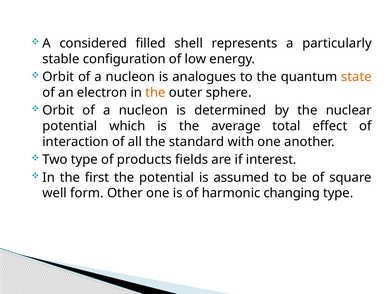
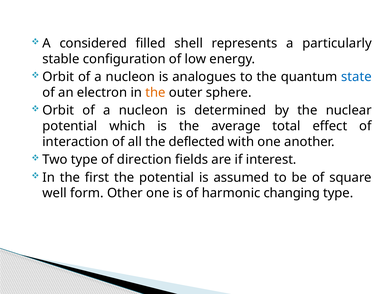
state colour: orange -> blue
standard: standard -> deflected
products: products -> direction
